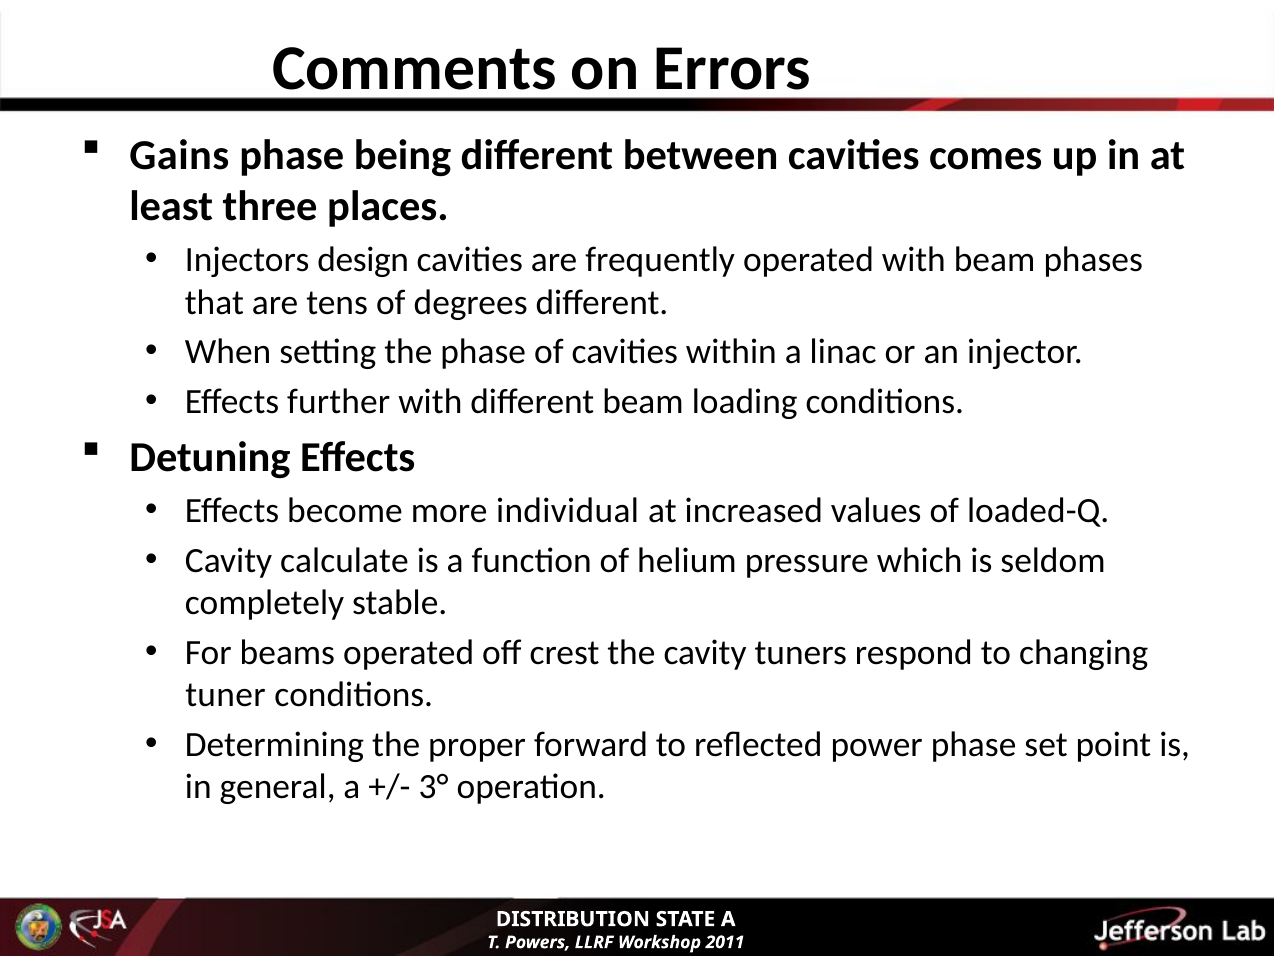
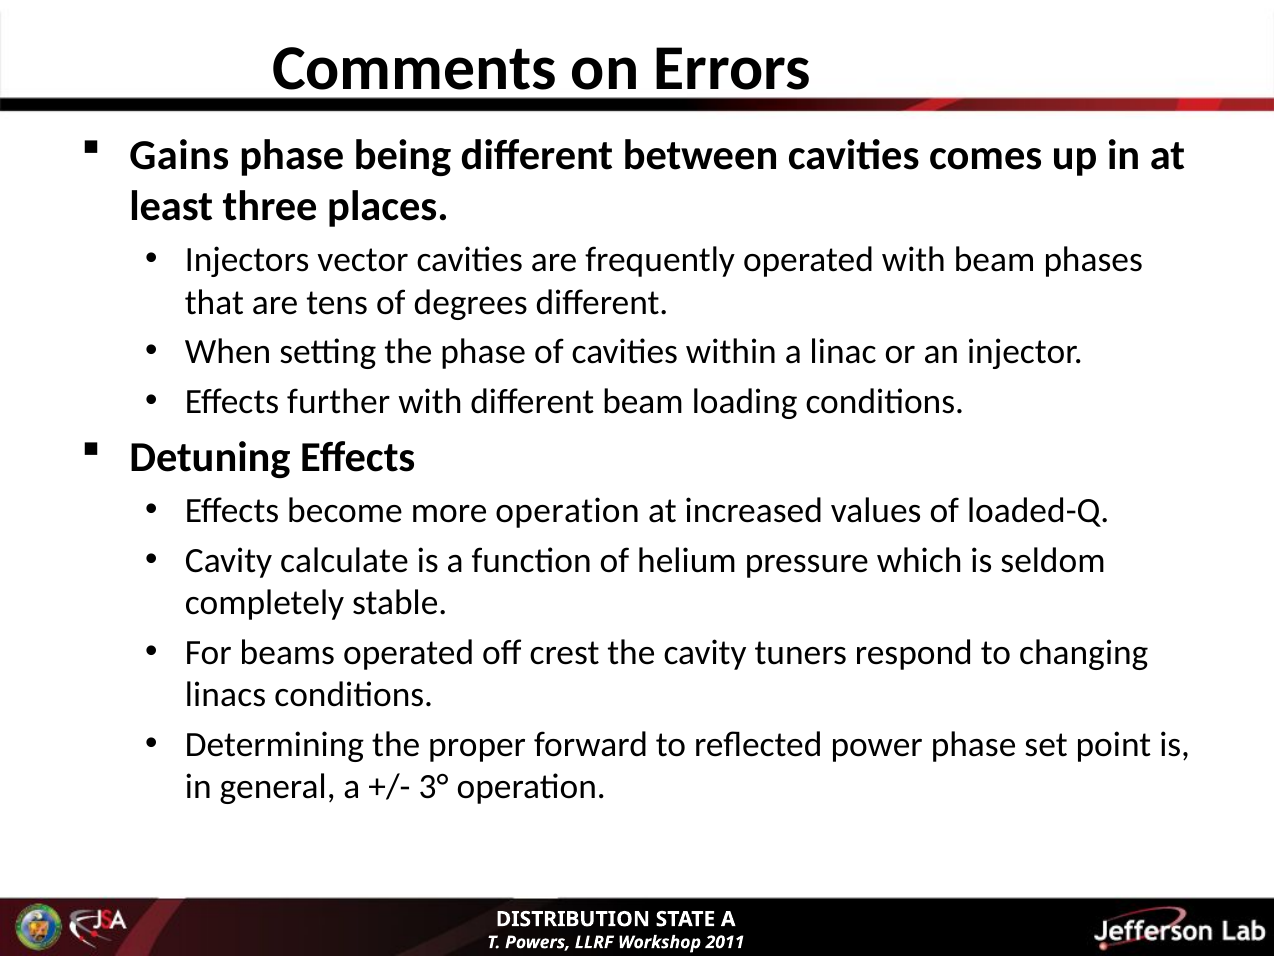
design: design -> vector
more individual: individual -> operation
tuner: tuner -> linacs
